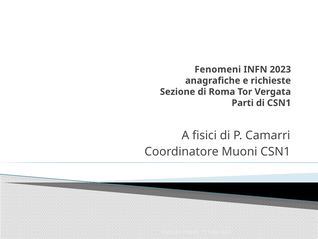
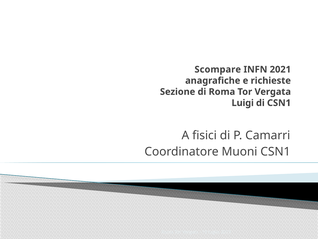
Fenomeni: Fenomeni -> Scompare
2023: 2023 -> 2021
Parti: Parti -> Luigi
